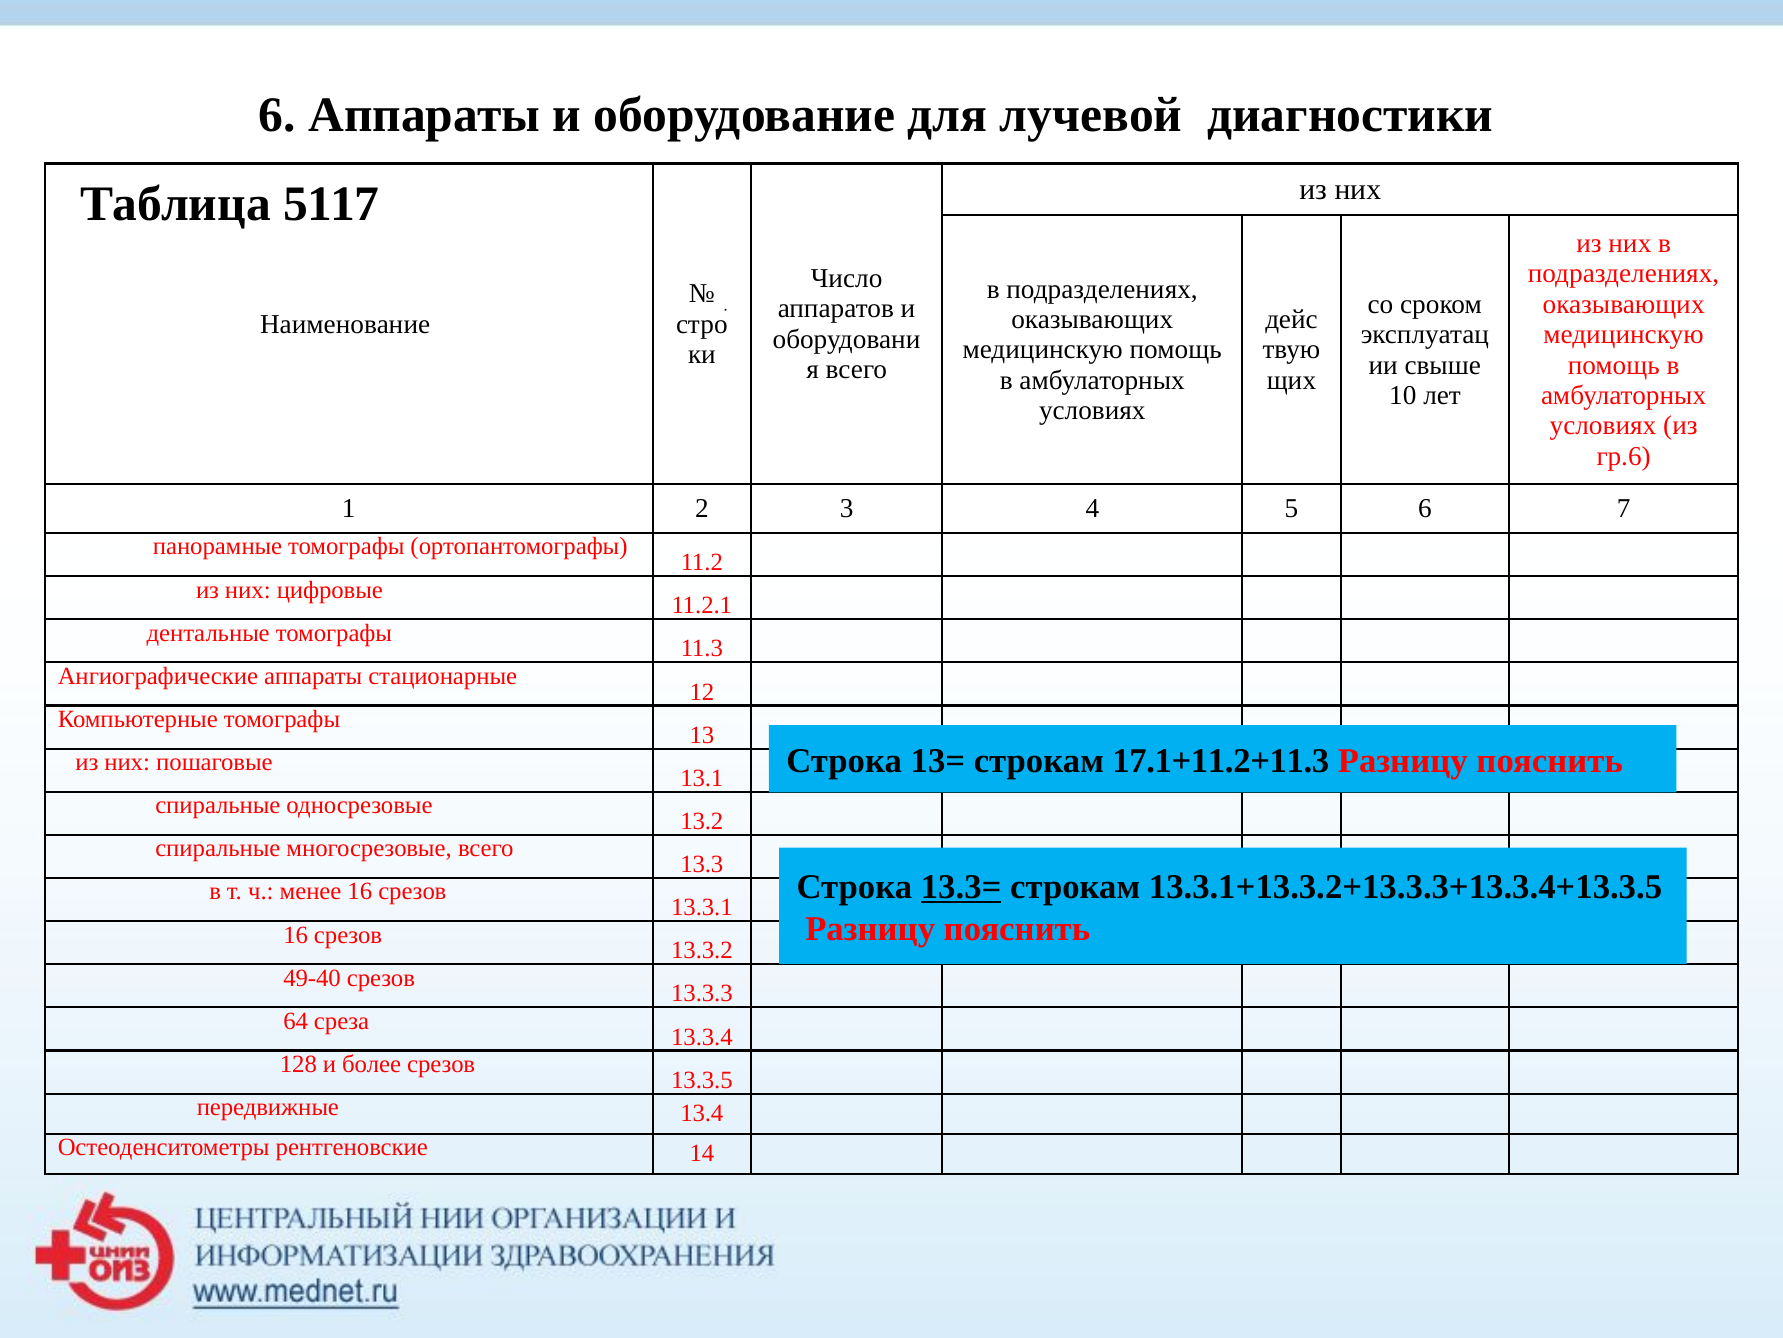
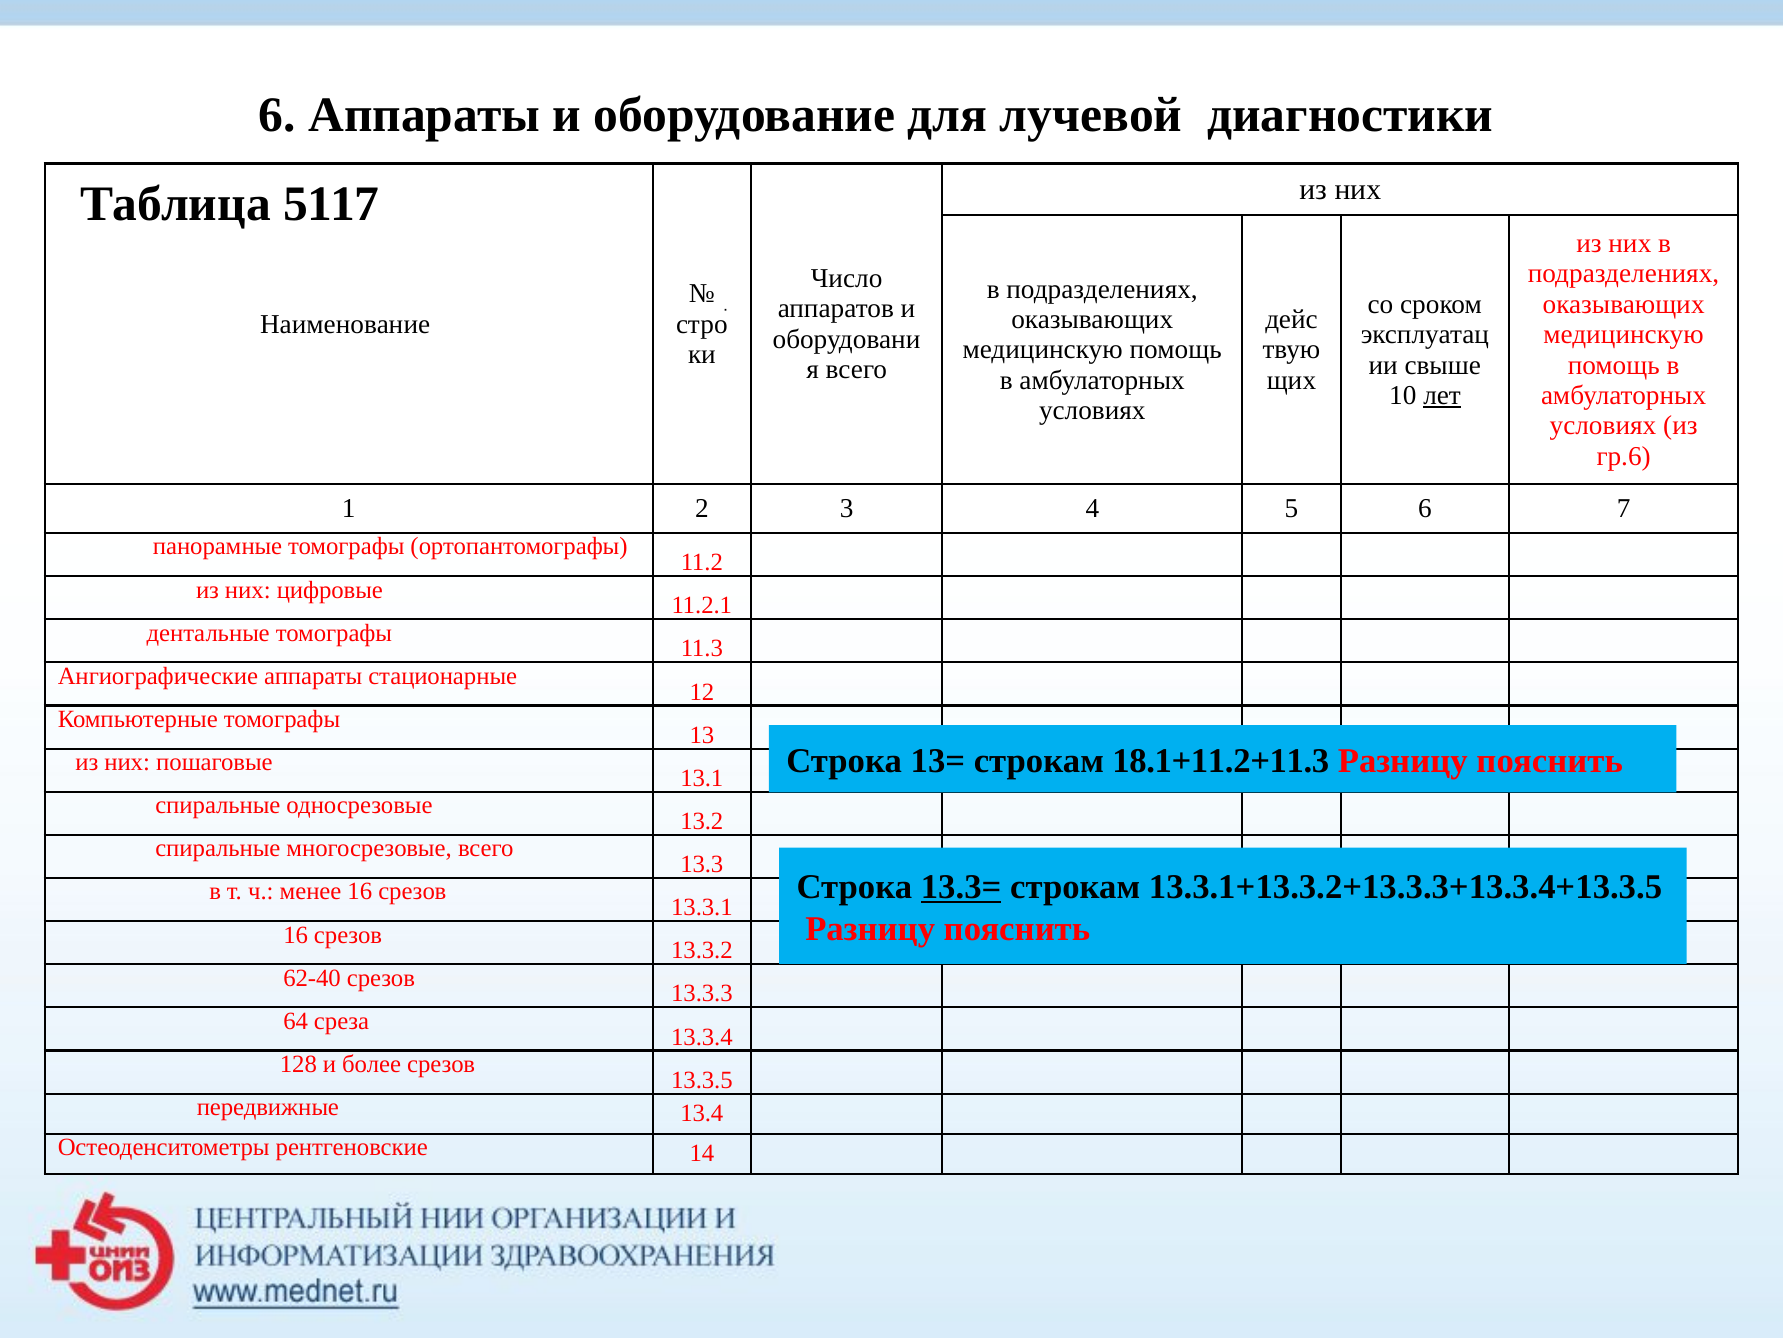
лет underline: none -> present
17.1+11.2+11.3: 17.1+11.2+11.3 -> 18.1+11.2+11.3
49-40: 49-40 -> 62-40
